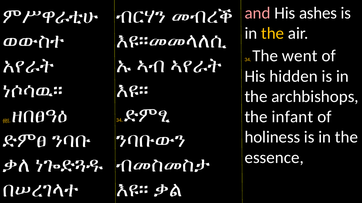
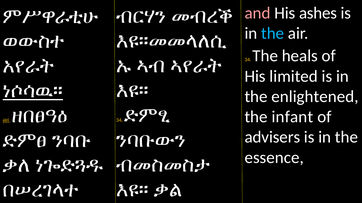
the at (273, 33) colour: yellow -> light blue
went: went -> heals
hidden: hidden -> limited
ነሶሳዉ። underline: none -> present
archbishops: archbishops -> enlightened
holiness: holiness -> advisers
